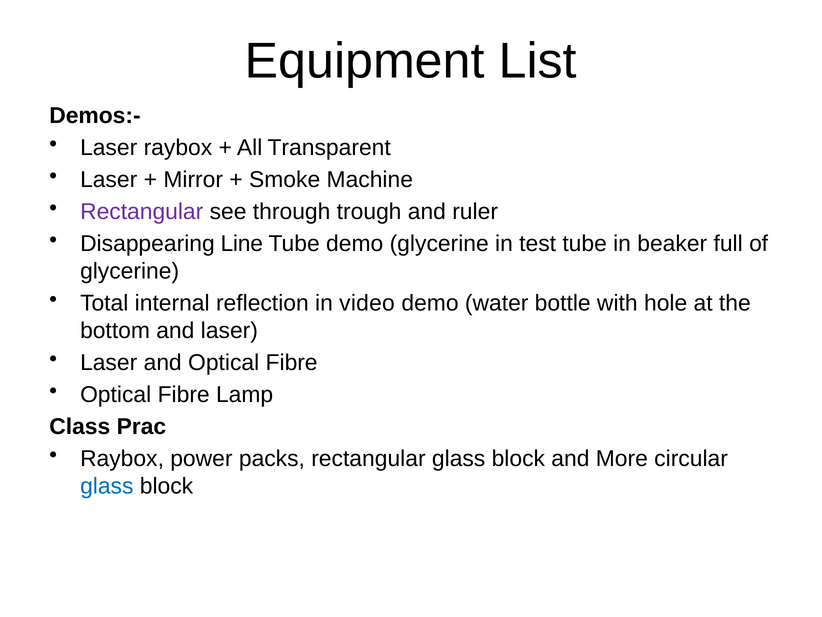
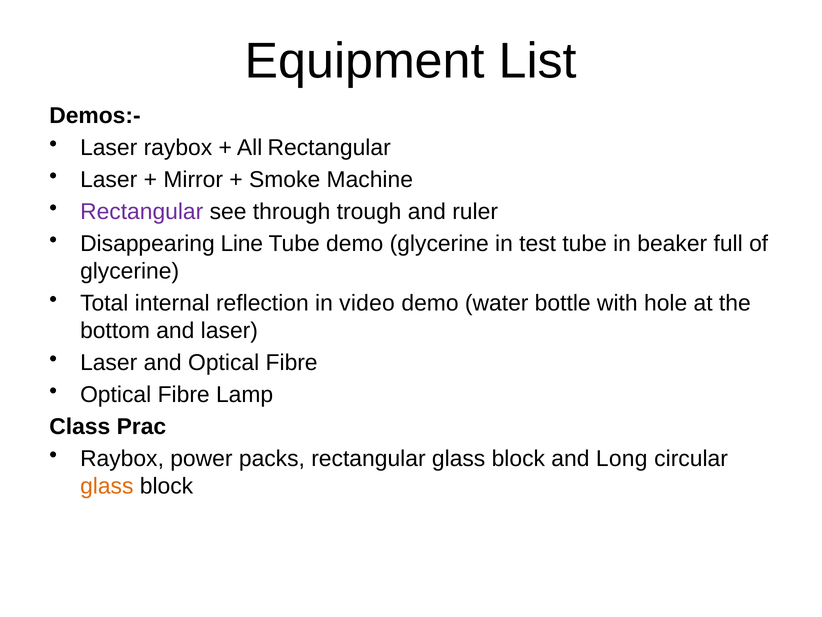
All Transparent: Transparent -> Rectangular
More: More -> Long
glass at (107, 486) colour: blue -> orange
